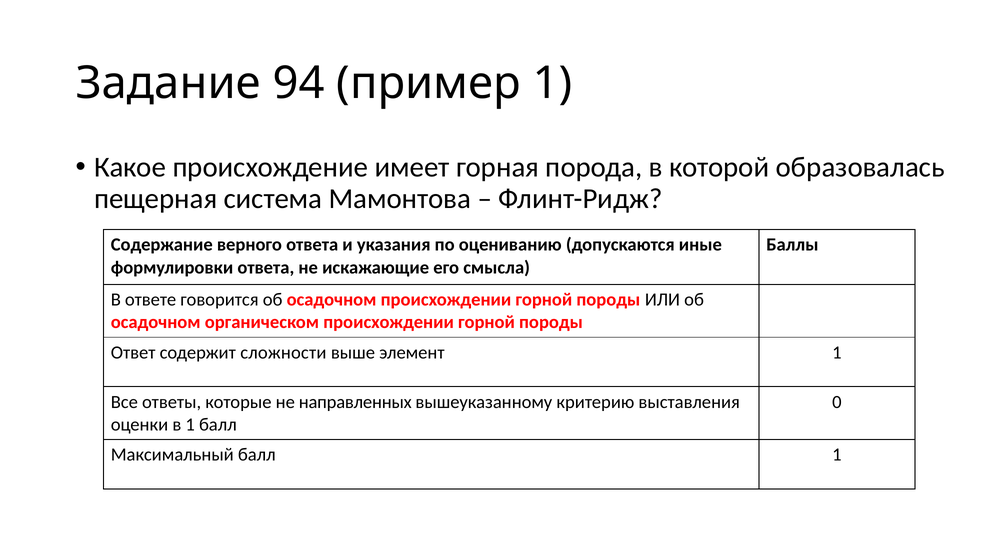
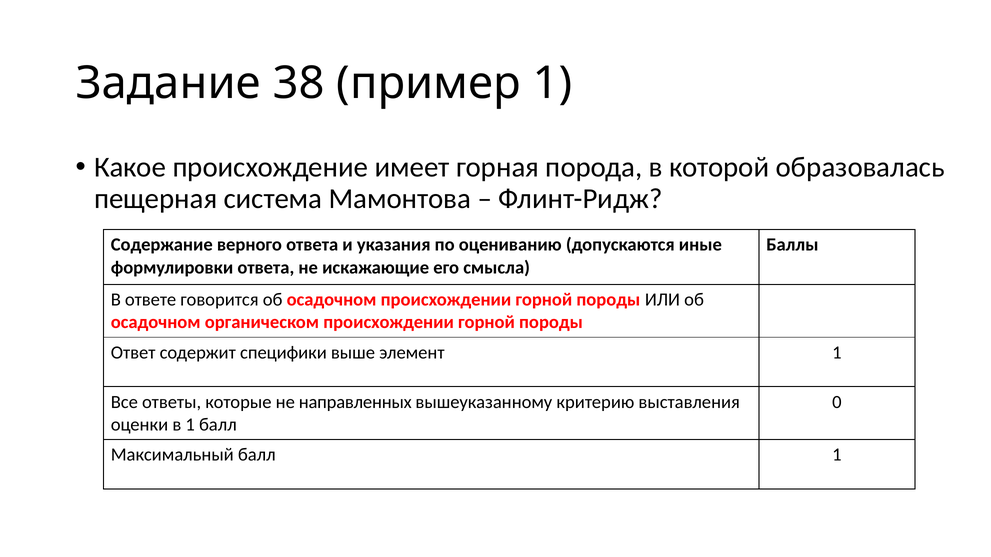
94: 94 -> 38
сложности: сложности -> специфики
